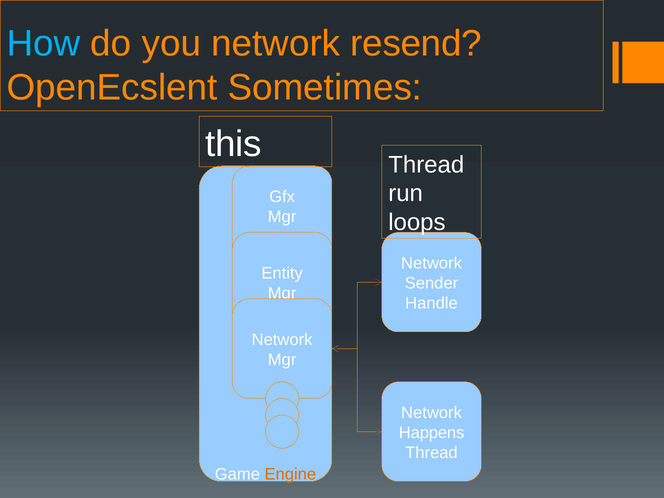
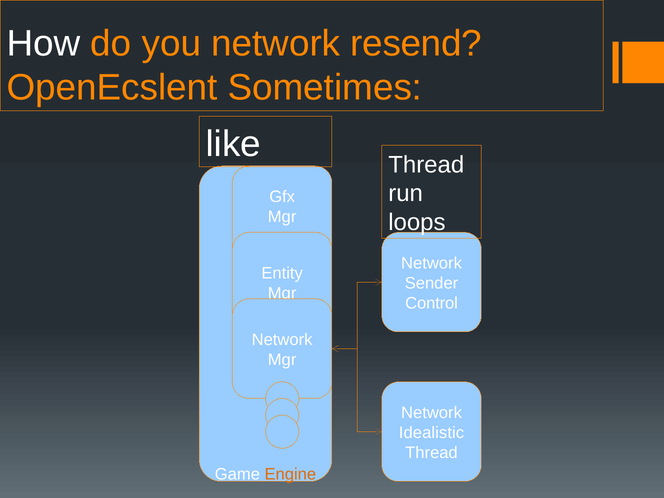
How colour: light blue -> white
this: this -> like
Handle: Handle -> Control
Happens: Happens -> Idealistic
